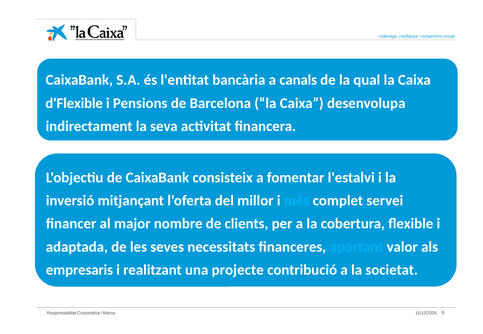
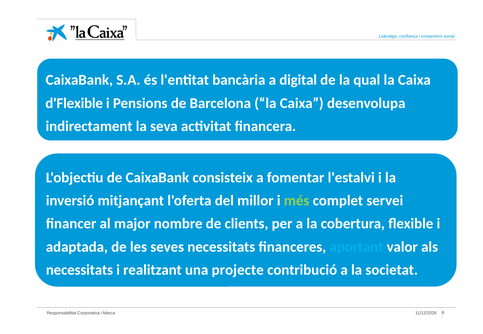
canals: canals -> digital
més colour: light blue -> light green
empresaris at (79, 270): empresaris -> necessitats
